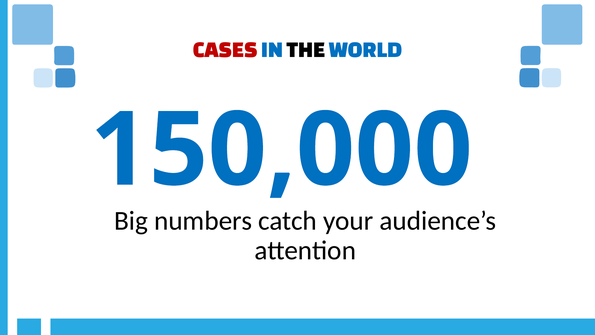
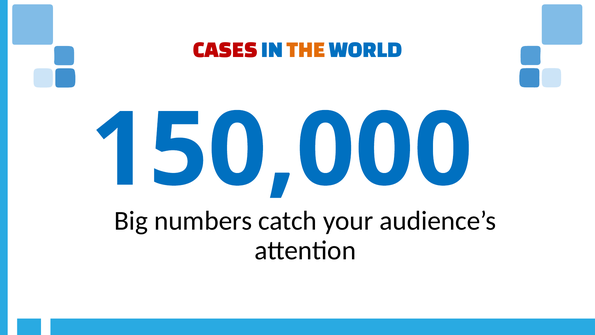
THE colour: black -> orange
